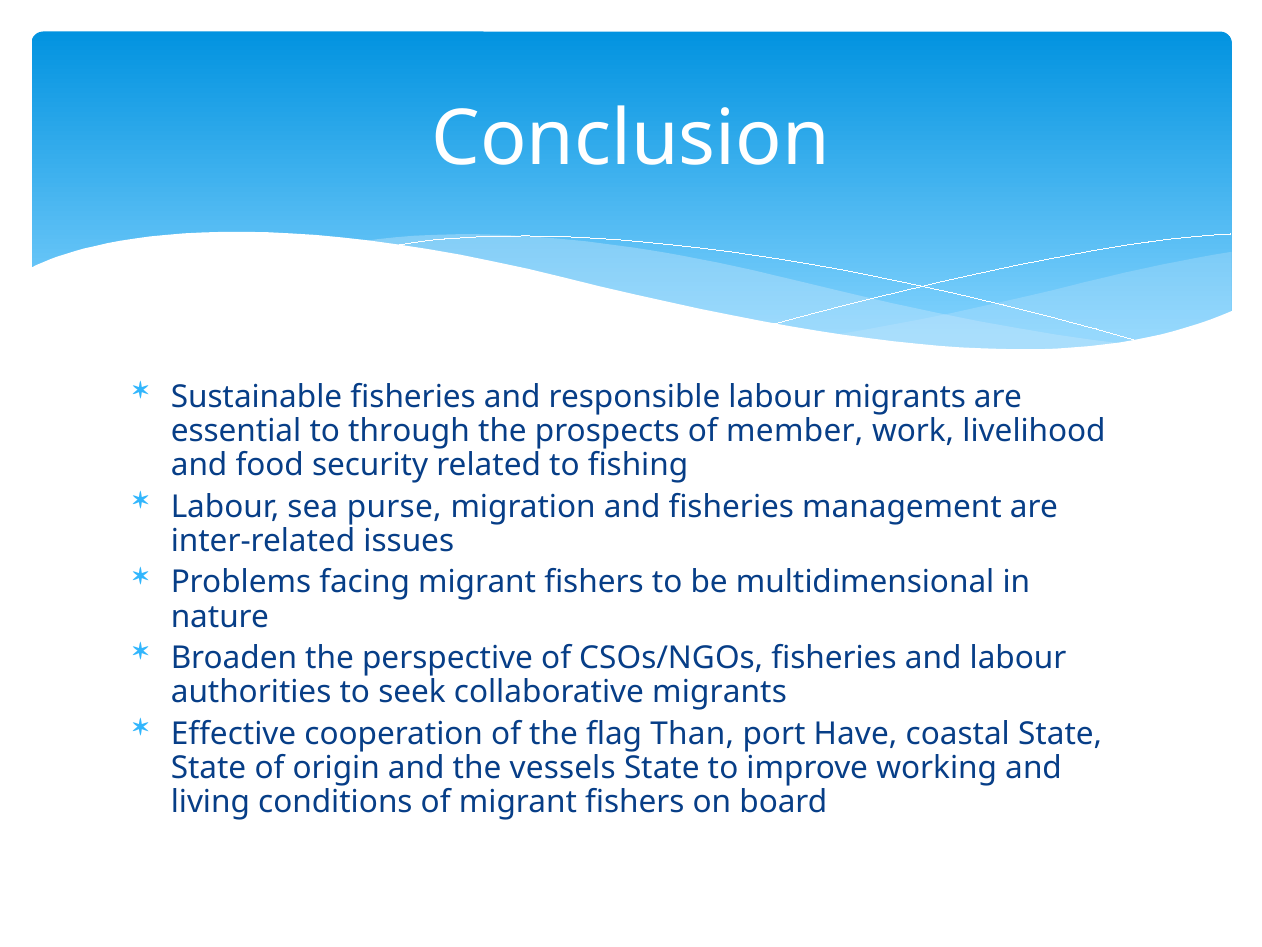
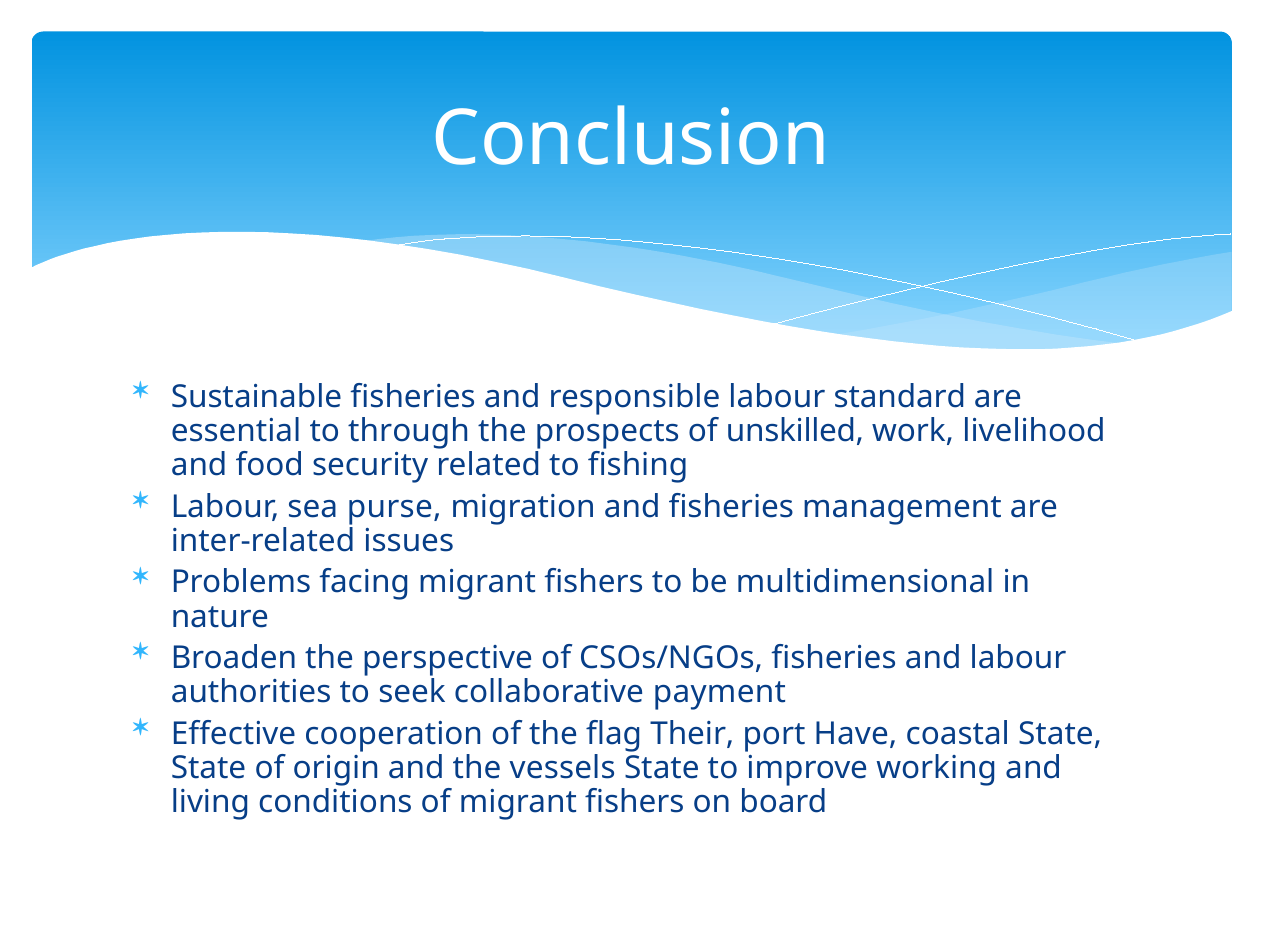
labour migrants: migrants -> standard
member: member -> unskilled
collaborative migrants: migrants -> payment
Than: Than -> Their
